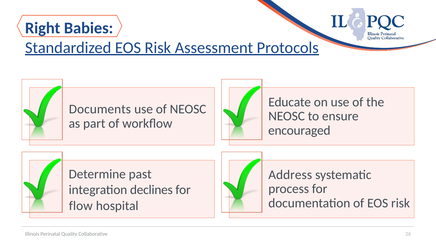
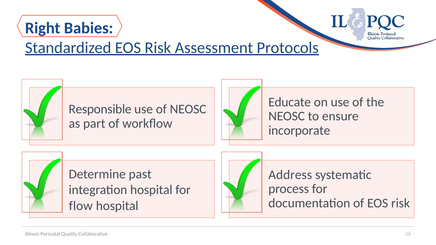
Documents: Documents -> Responsible
encouraged: encouraged -> incorporate
integration declines: declines -> hospital
